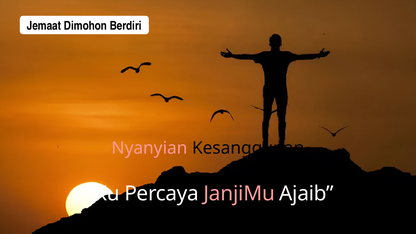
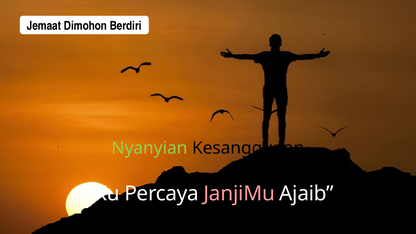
Nyanyian colour: pink -> light green
